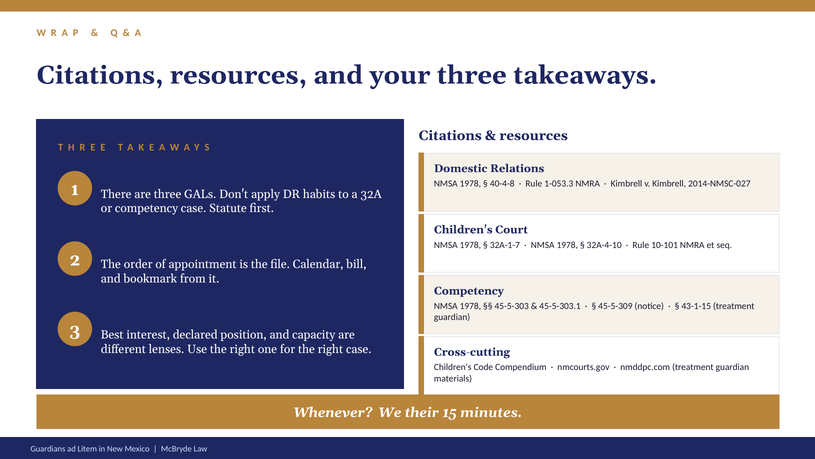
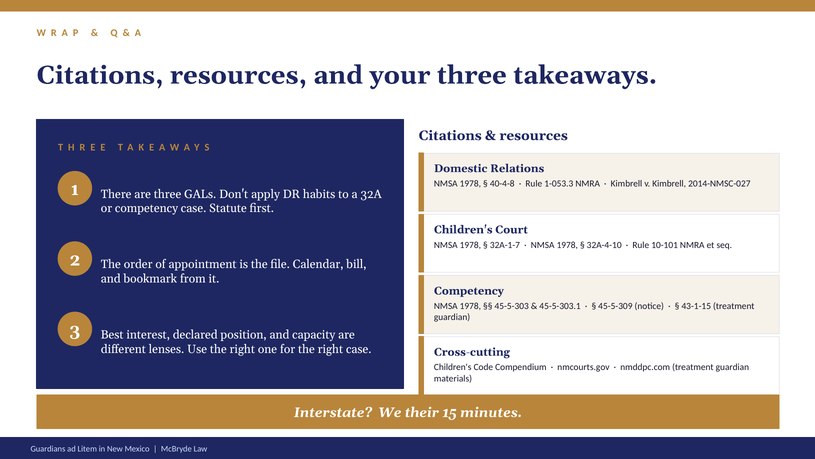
Whenever: Whenever -> Interstate
